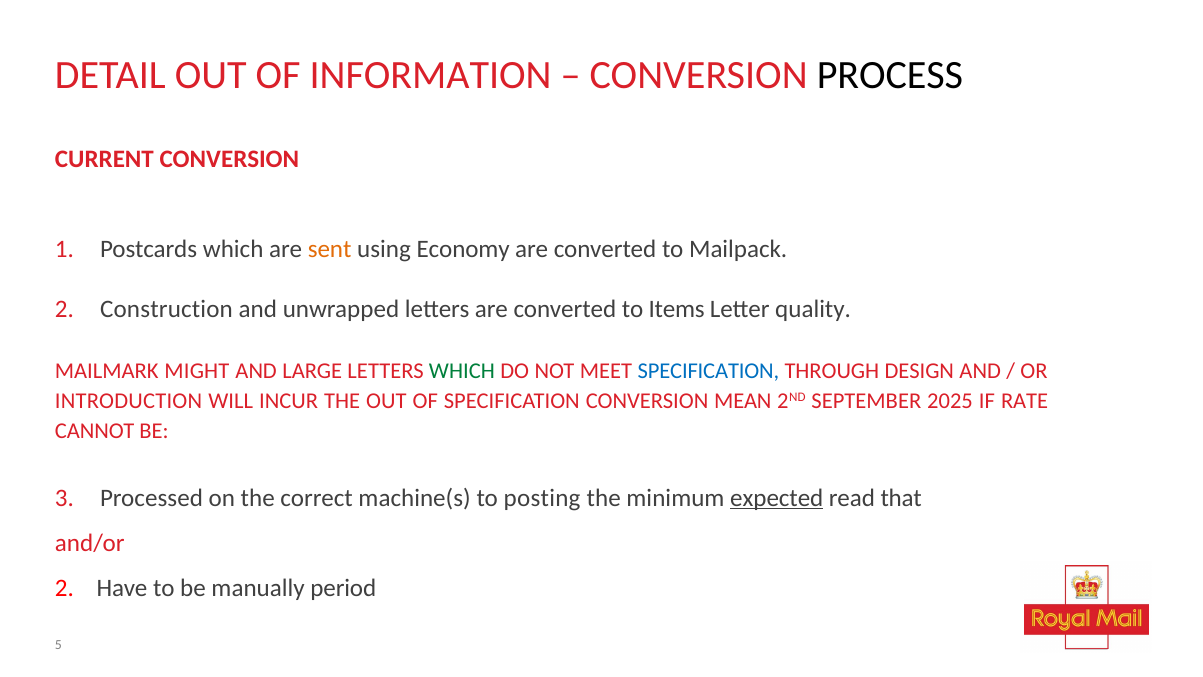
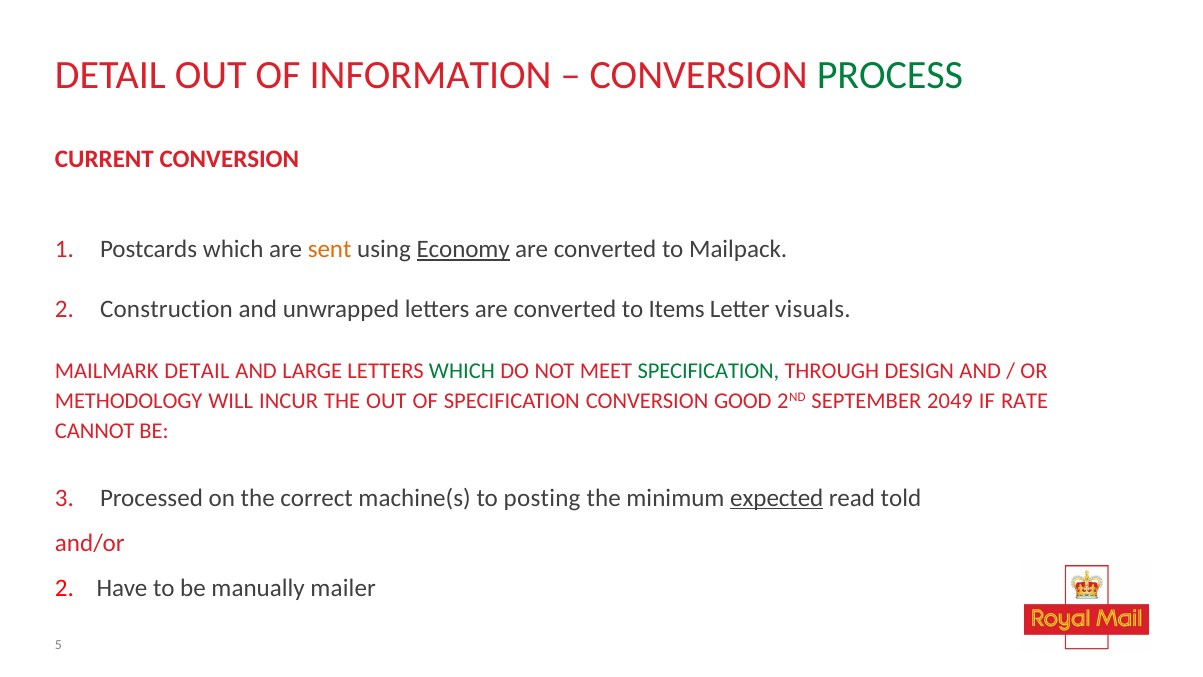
PROCESS colour: black -> green
Economy underline: none -> present
quality: quality -> visuals
MAILMARK MIGHT: MIGHT -> DETAIL
SPECIFICATION at (708, 371) colour: blue -> green
INTRODUCTION: INTRODUCTION -> METHODOLOGY
MEAN: MEAN -> GOOD
2025: 2025 -> 2049
that: that -> told
period: period -> mailer
